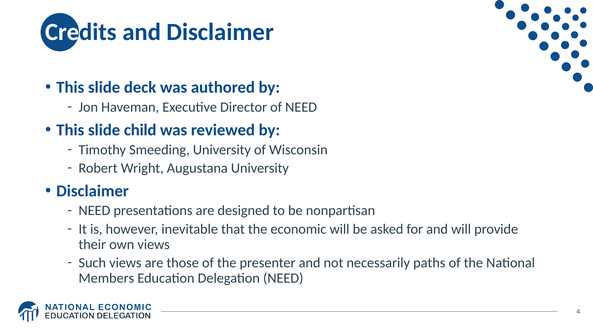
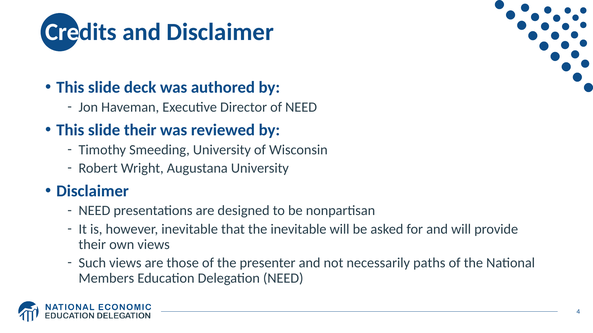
slide child: child -> their
the economic: economic -> inevitable
